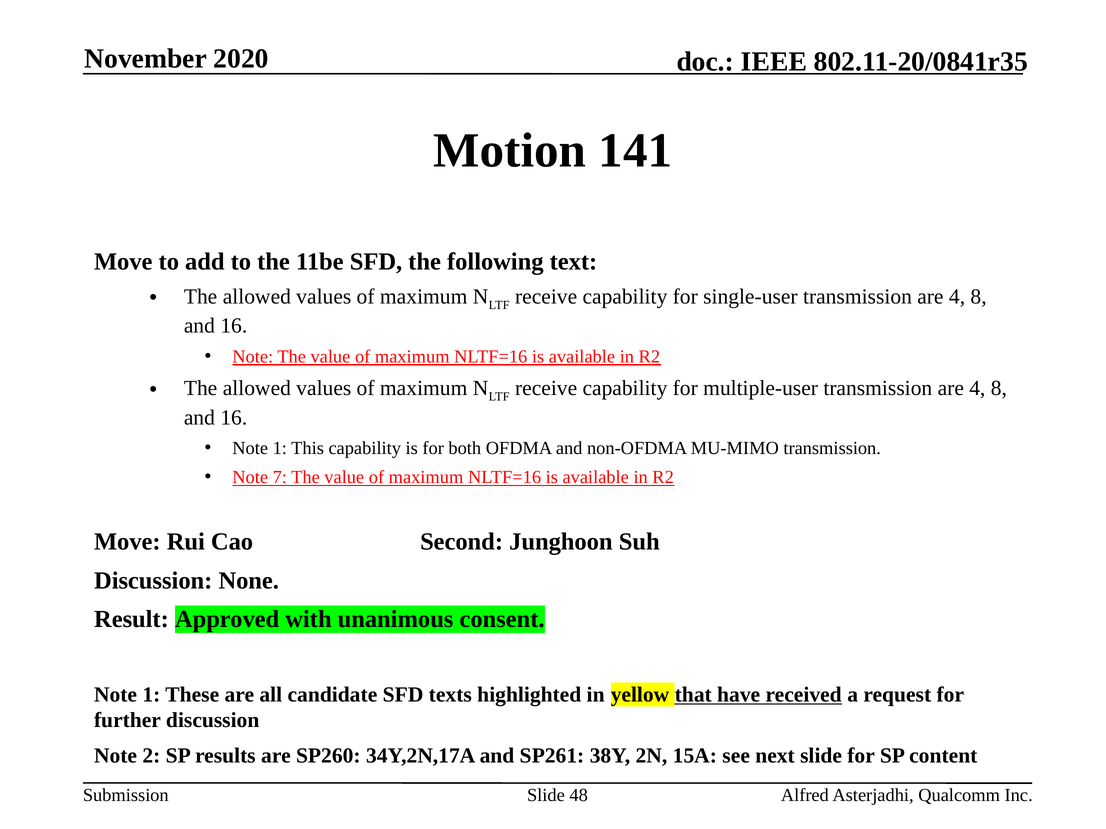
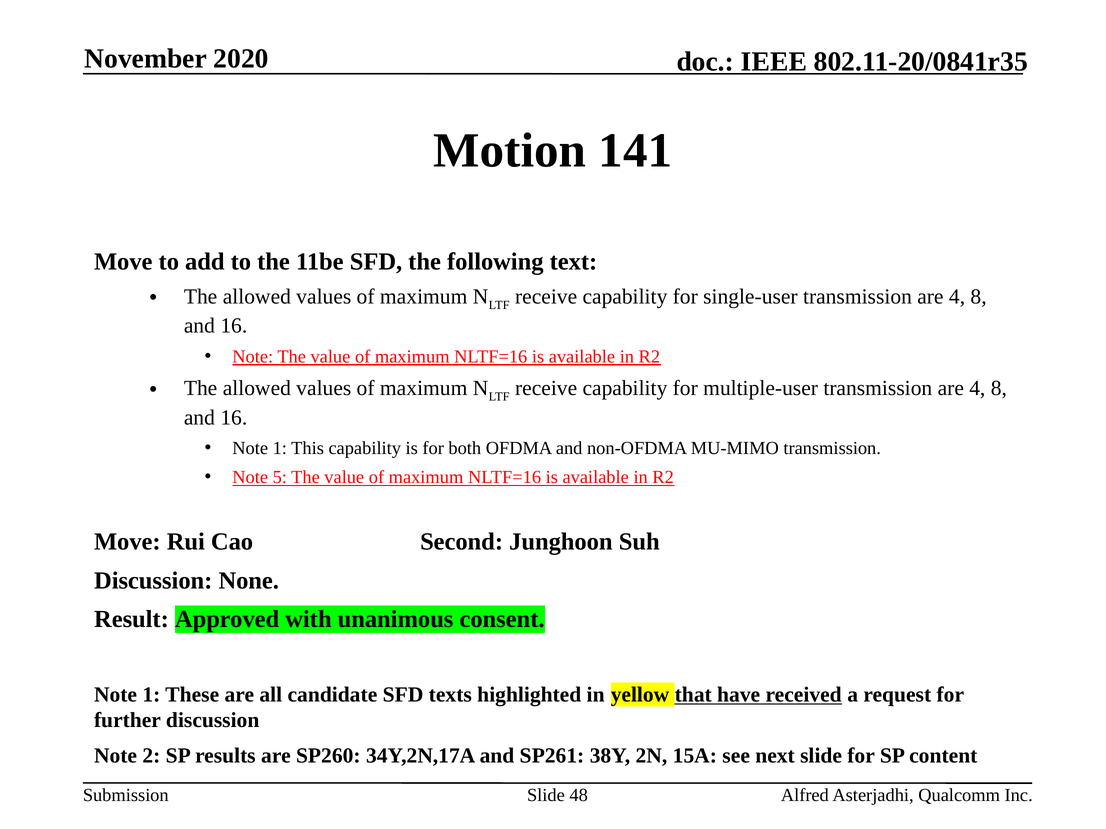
7: 7 -> 5
